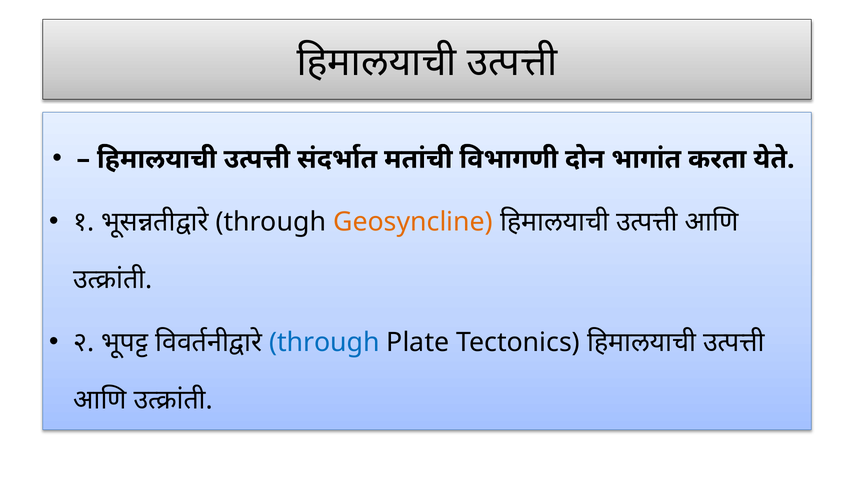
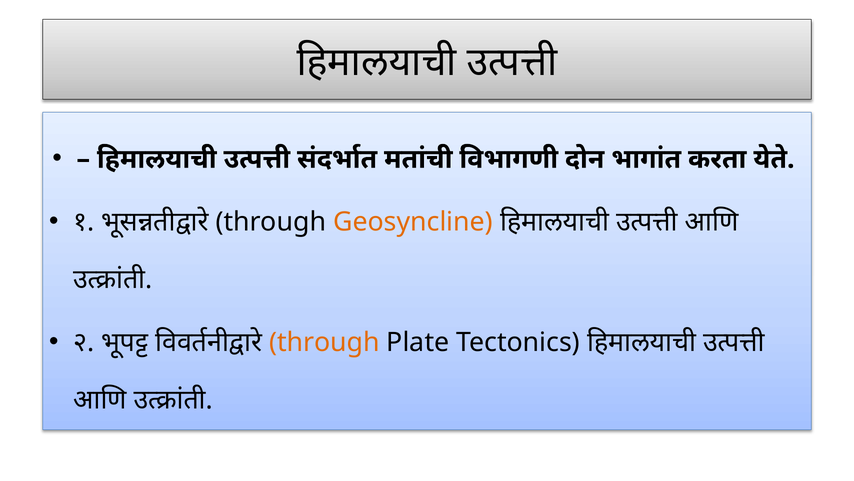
through at (324, 343) colour: blue -> orange
